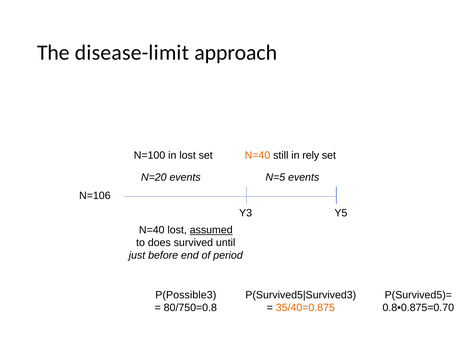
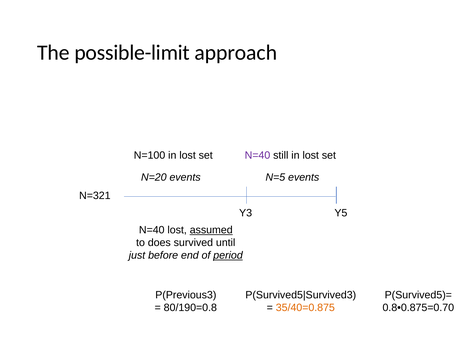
disease-limit: disease-limit -> possible-limit
N=40 at (257, 155) colour: orange -> purple
still in rely: rely -> lost
N=106: N=106 -> N=321
period underline: none -> present
P(Possible3: P(Possible3 -> P(Previous3
80/750=0.8: 80/750=0.8 -> 80/190=0.8
